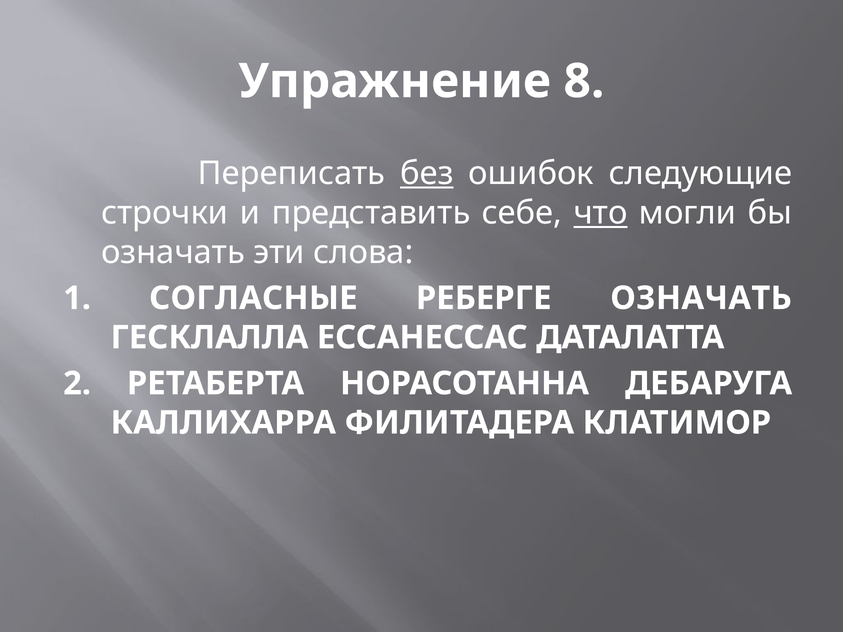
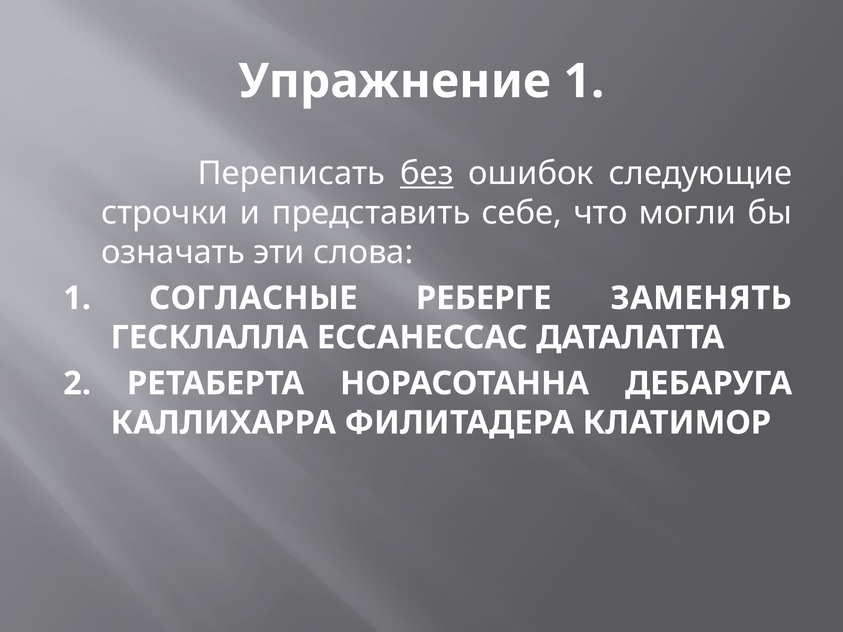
Упражнение 8: 8 -> 1
что underline: present -> none
РЕБЕРГЕ ОЗНАЧАТЬ: ОЗНАЧАТЬ -> ЗАМЕНЯТЬ
